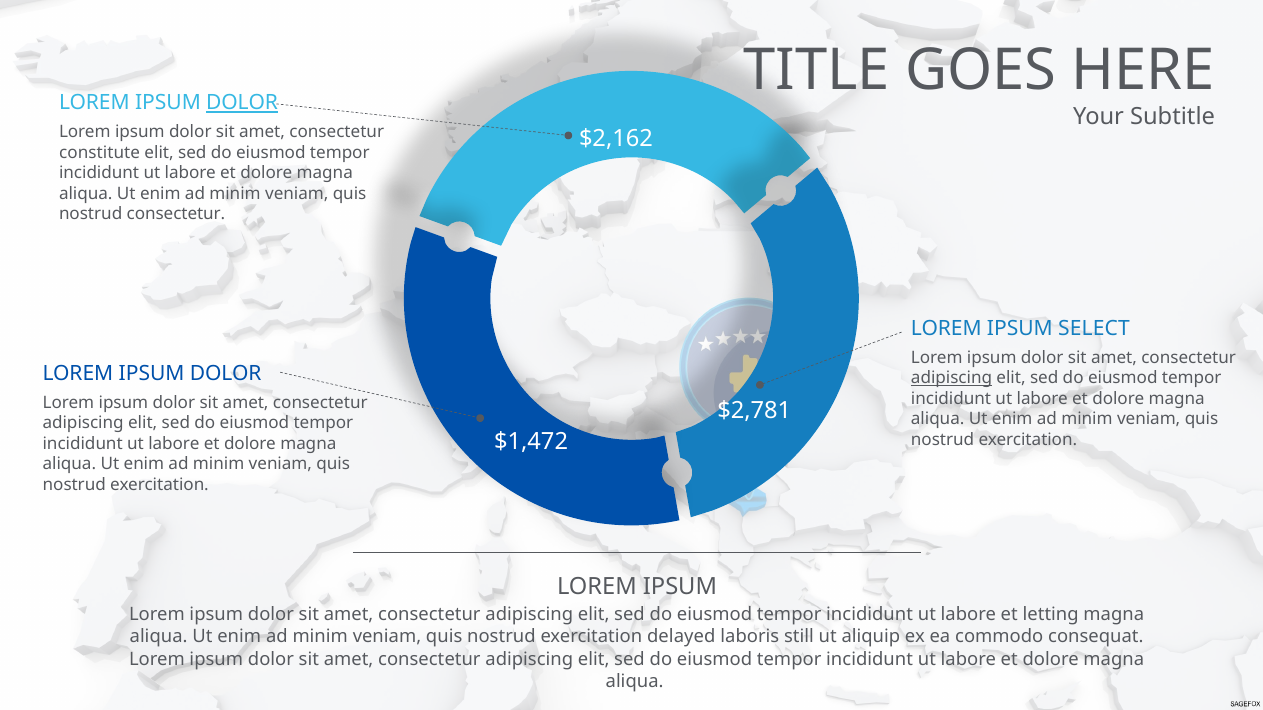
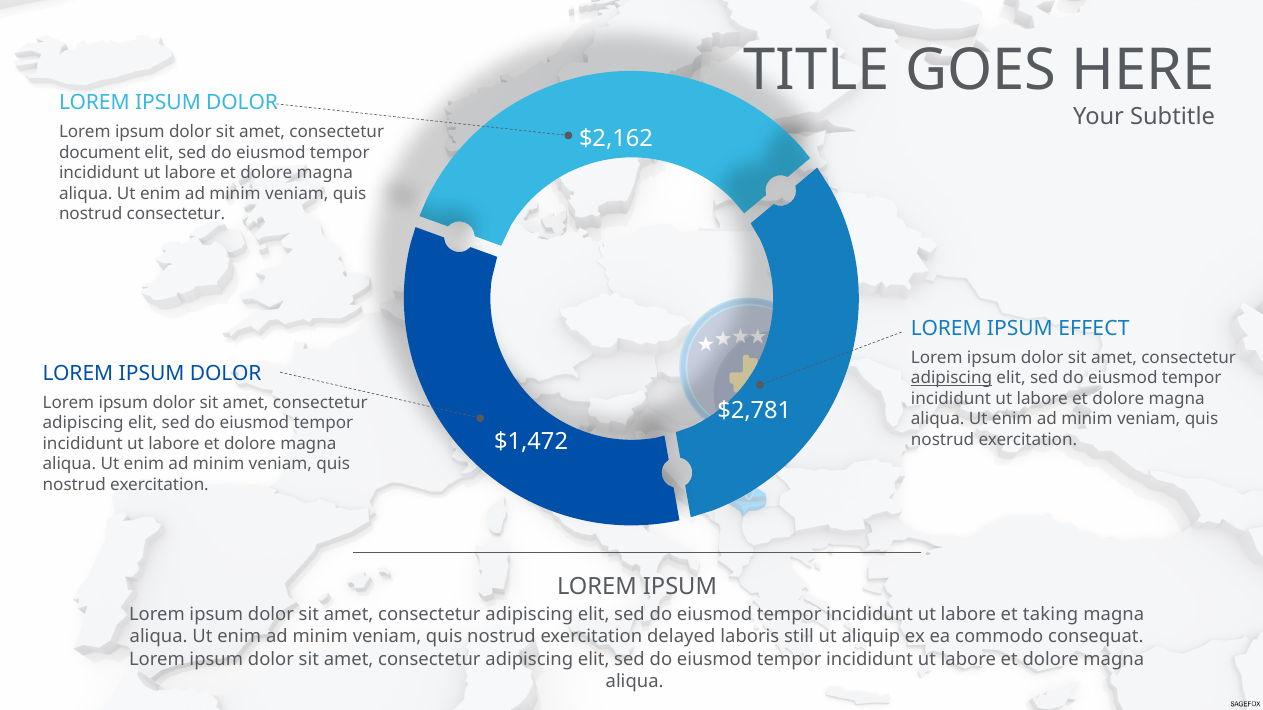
DOLOR at (242, 103) underline: present -> none
constitute: constitute -> document
SELECT: SELECT -> EFFECT
letting: letting -> taking
